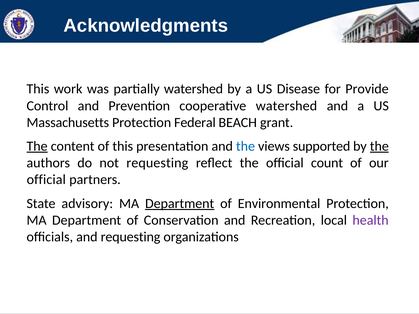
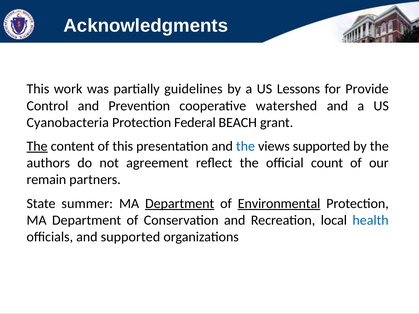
partially watershed: watershed -> guidelines
Disease: Disease -> Lessons
Massachusetts: Massachusetts -> Cyanobacteria
the at (379, 146) underline: present -> none
not requesting: requesting -> agreement
official at (46, 180): official -> remain
advisory: advisory -> summer
Environmental underline: none -> present
health colour: purple -> blue
and requesting: requesting -> supported
